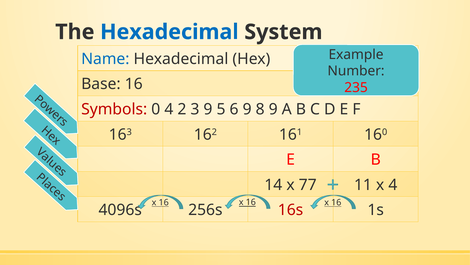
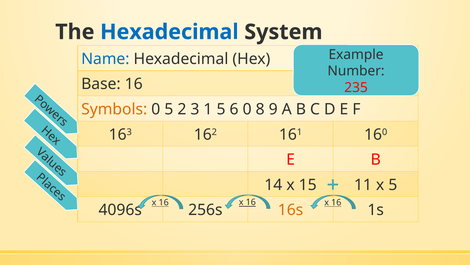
Symbols colour: red -> orange
0 4: 4 -> 5
3 9: 9 -> 1
6 9: 9 -> 0
77: 77 -> 15
x 4: 4 -> 5
16s colour: red -> orange
